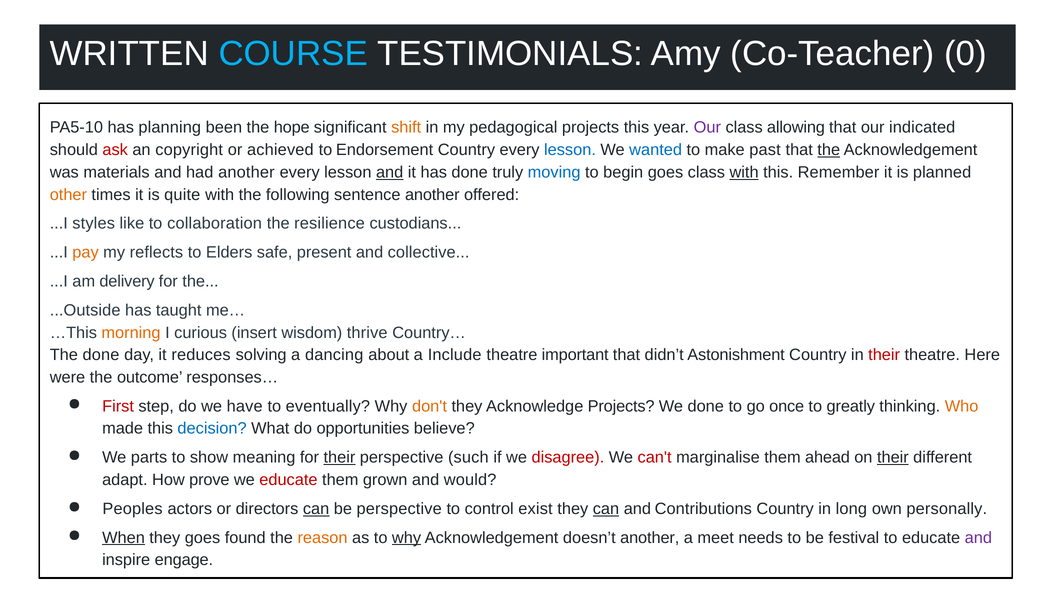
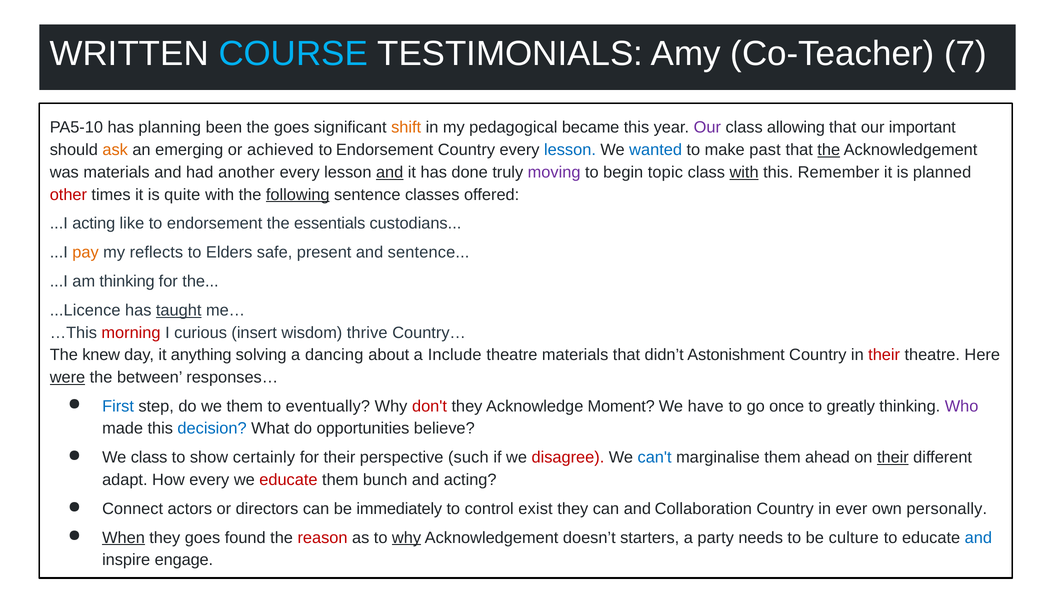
0: 0 -> 7
the hope: hope -> goes
pedagogical projects: projects -> became
indicated: indicated -> important
ask colour: red -> orange
copyright: copyright -> emerging
moving colour: blue -> purple
begin goes: goes -> topic
other colour: orange -> red
following underline: none -> present
sentence another: another -> classes
...I styles: styles -> acting
like to collaboration: collaboration -> endorsement
resilience: resilience -> essentials
and collective: collective -> sentence
am delivery: delivery -> thinking
...Outside: ...Outside -> ...Licence
taught underline: none -> present
morning colour: orange -> red
The done: done -> knew
reduces: reduces -> anything
theatre important: important -> materials
were underline: none -> present
outcome: outcome -> between
First colour: red -> blue
we have: have -> them
don't colour: orange -> red
Acknowledge Projects: Projects -> Moment
We done: done -> have
Who colour: orange -> purple
We parts: parts -> class
meaning: meaning -> certainly
their at (339, 458) underline: present -> none
can't colour: red -> blue
How prove: prove -> every
grown: grown -> bunch
and would: would -> acting
Peoples: Peoples -> Connect
can at (316, 509) underline: present -> none
be perspective: perspective -> immediately
can at (606, 509) underline: present -> none
Contributions: Contributions -> Collaboration
long: long -> ever
reason colour: orange -> red
doesn’t another: another -> starters
meet: meet -> party
festival: festival -> culture
and at (978, 538) colour: purple -> blue
